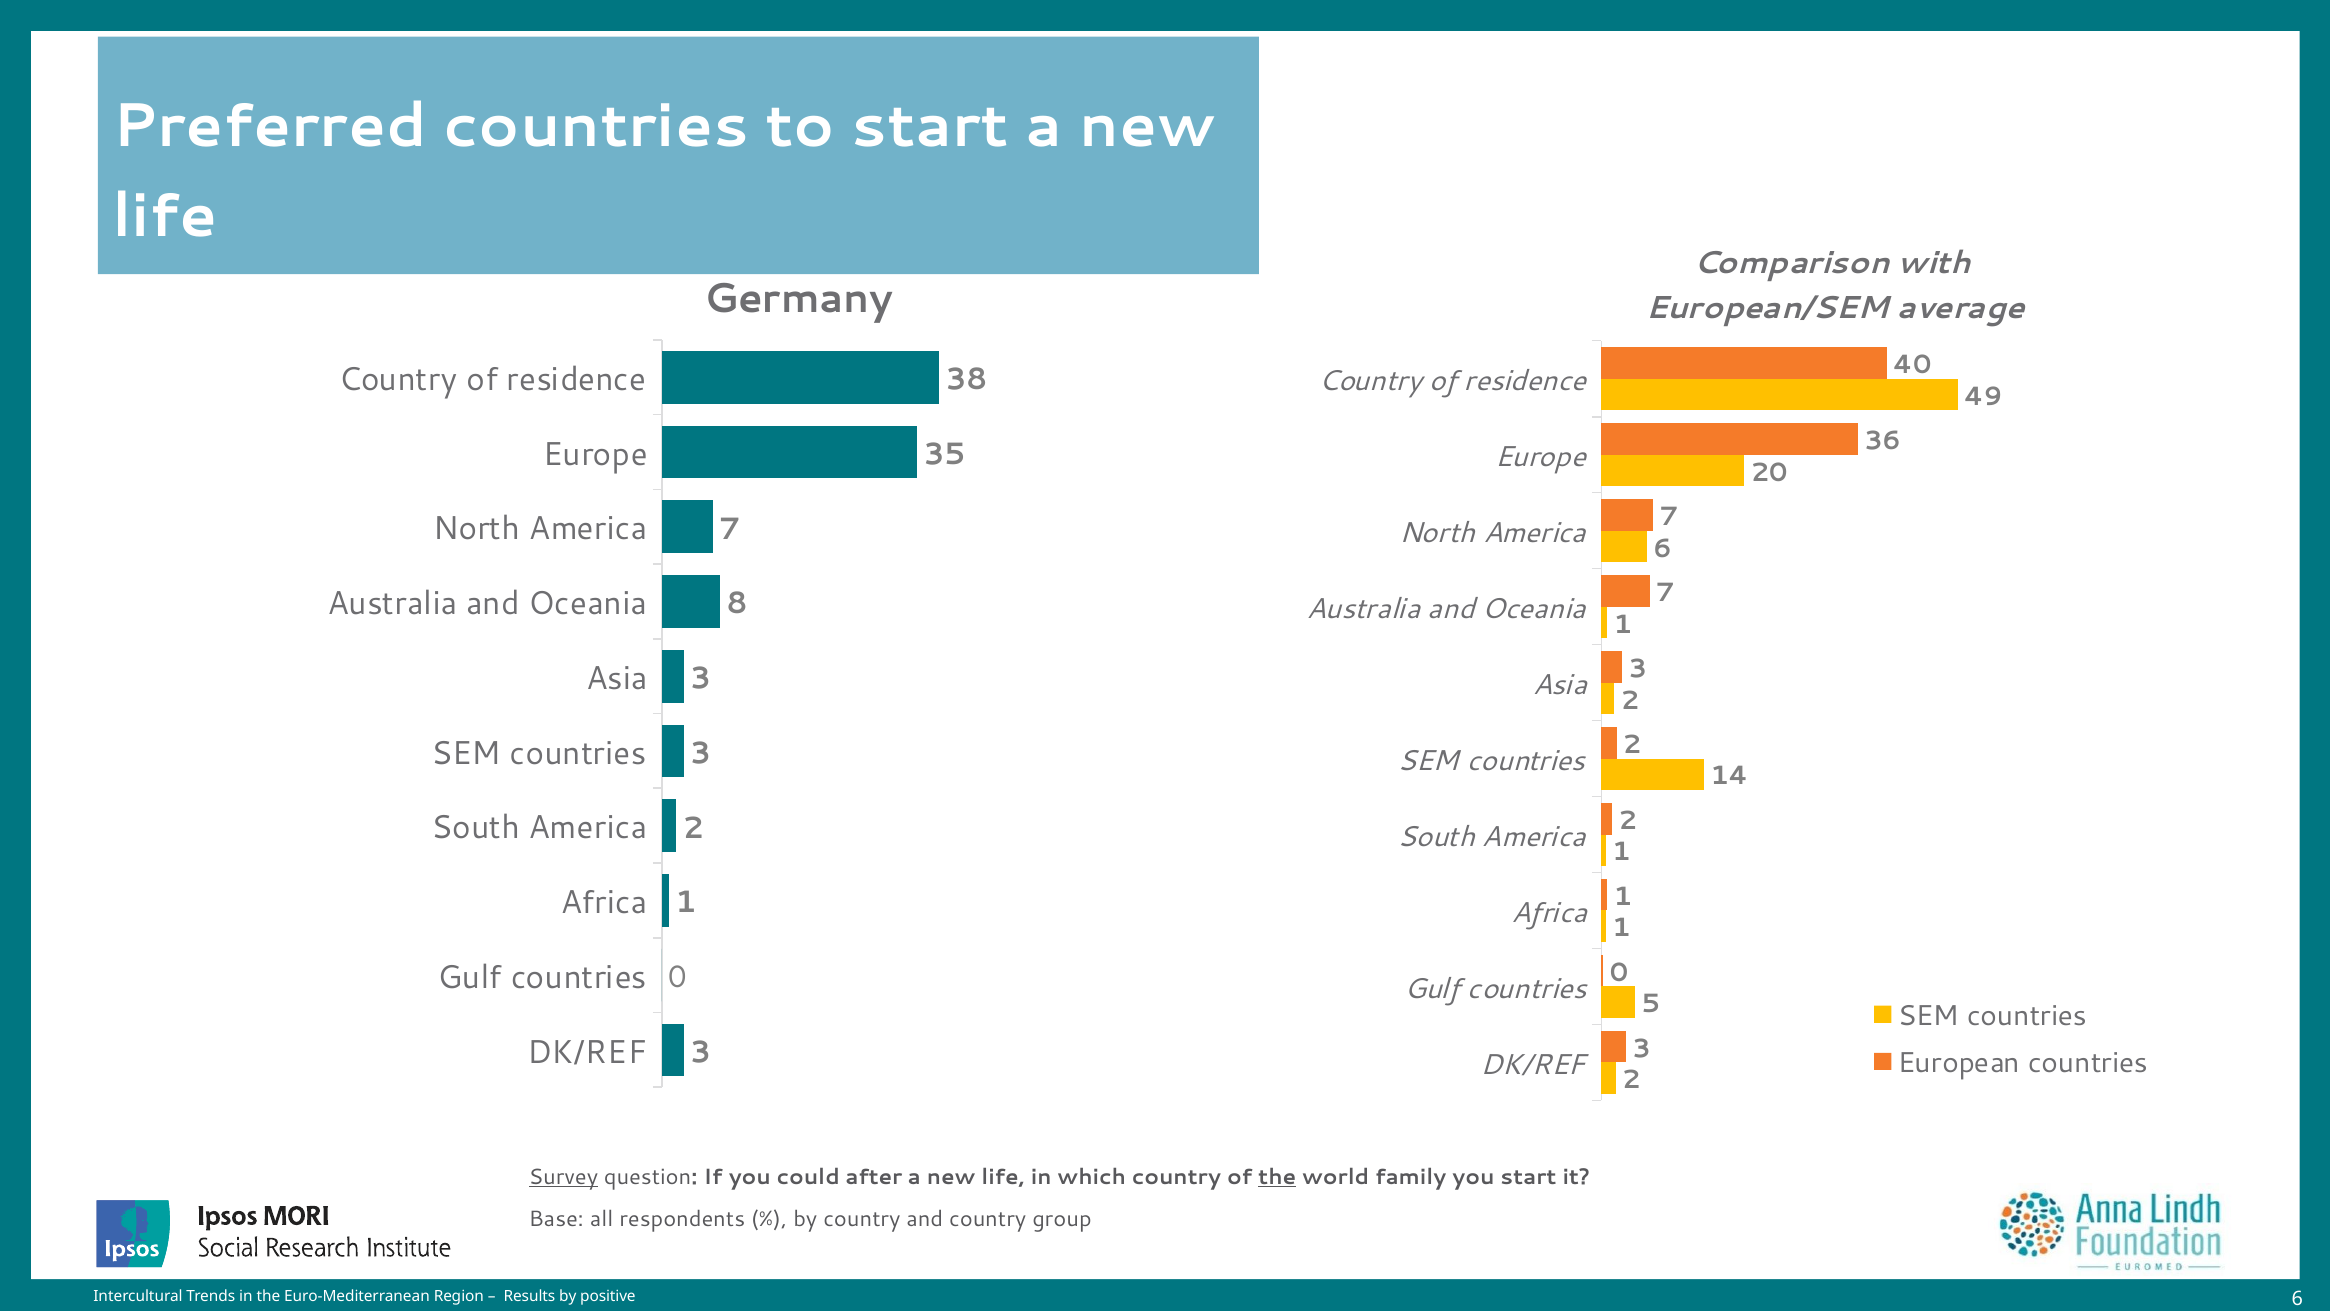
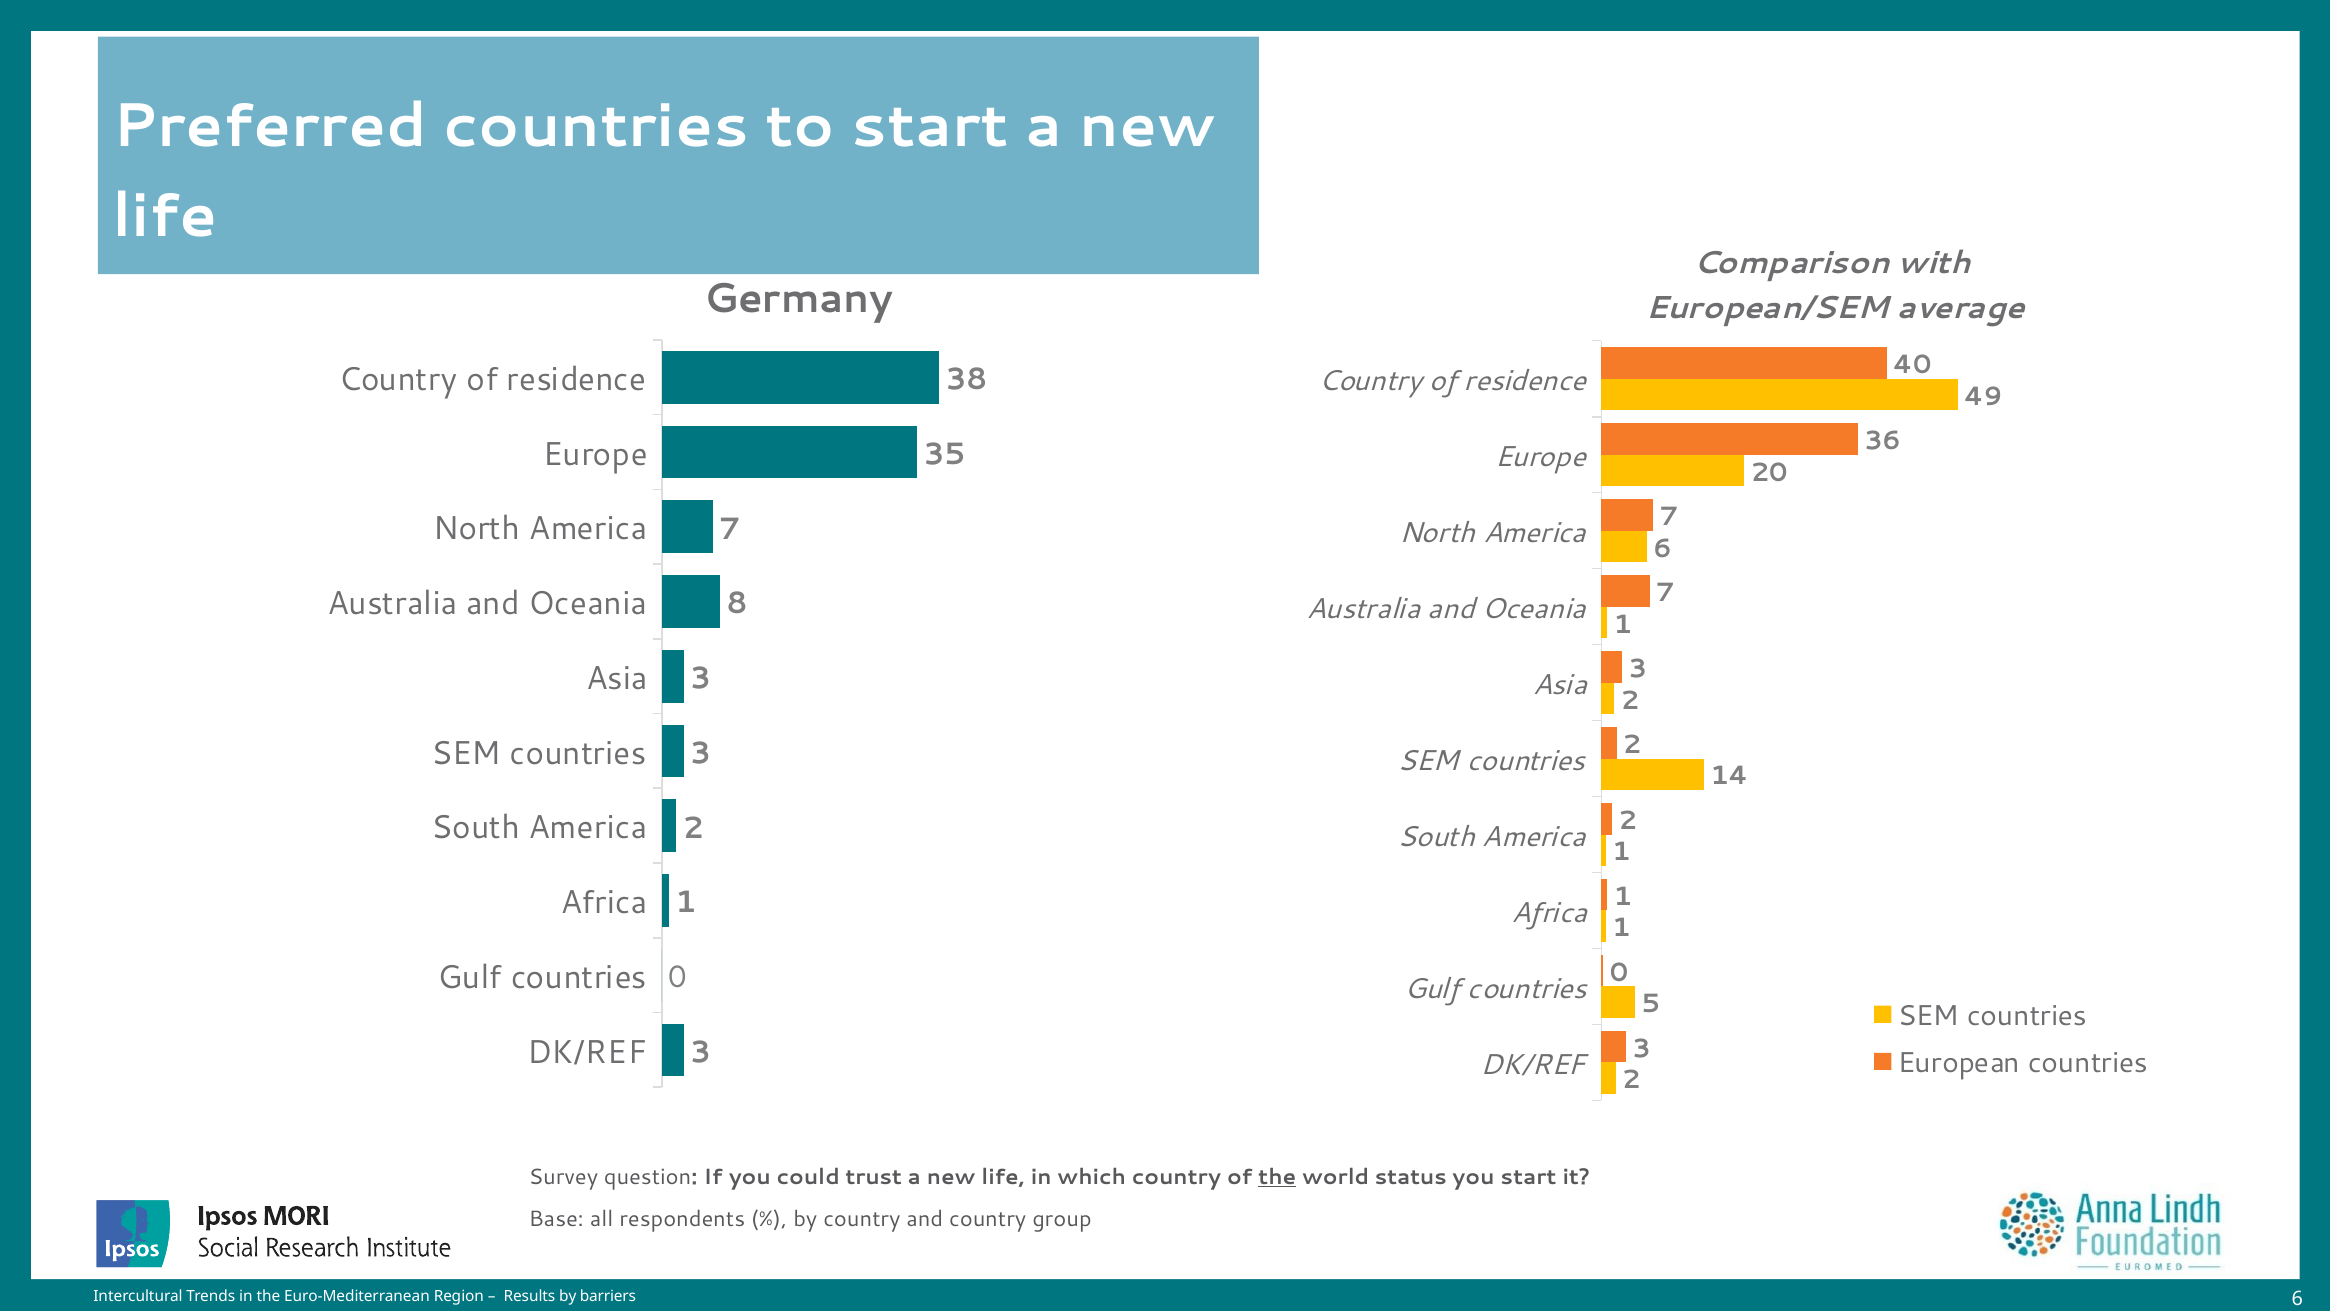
Survey underline: present -> none
after: after -> trust
family: family -> status
positive: positive -> barriers
